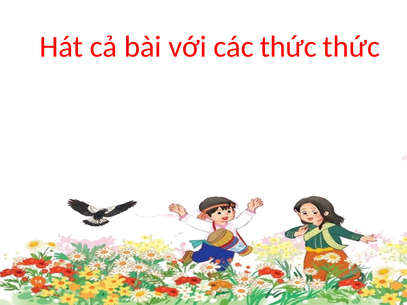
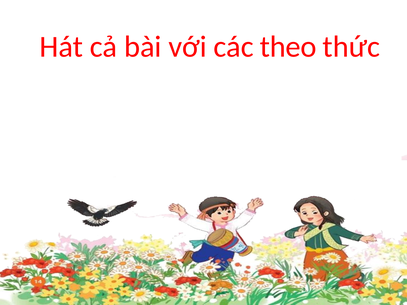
các thức: thức -> theo
